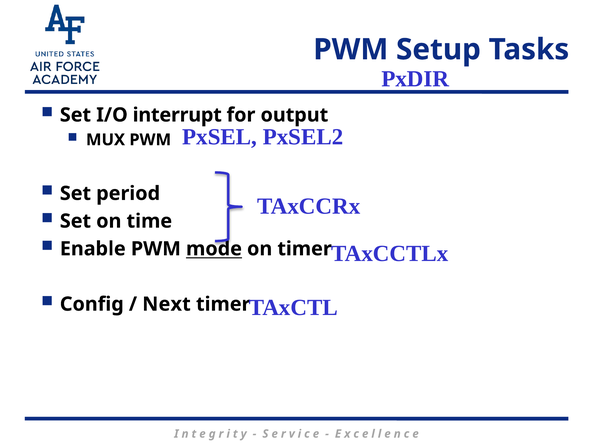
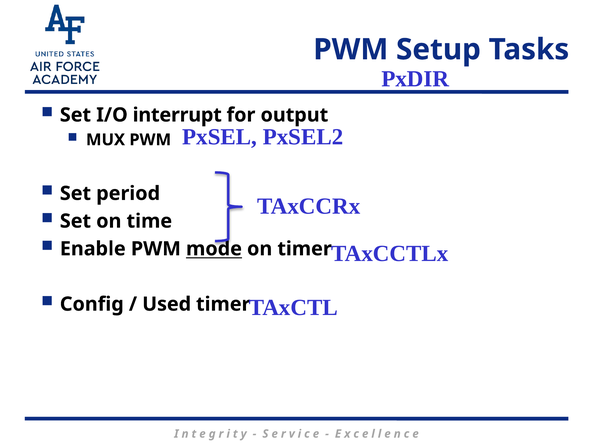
Next: Next -> Used
